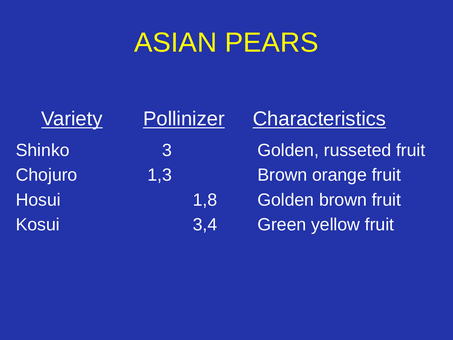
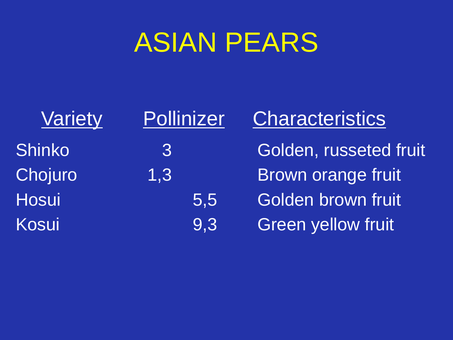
1,8: 1,8 -> 5,5
3,4: 3,4 -> 9,3
